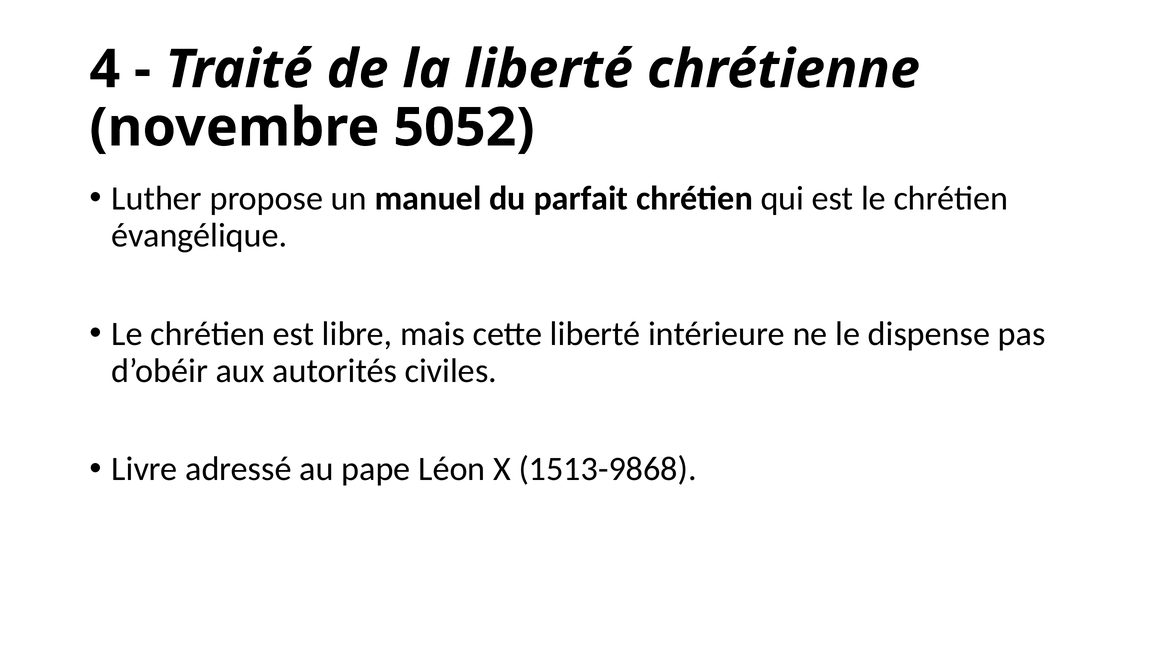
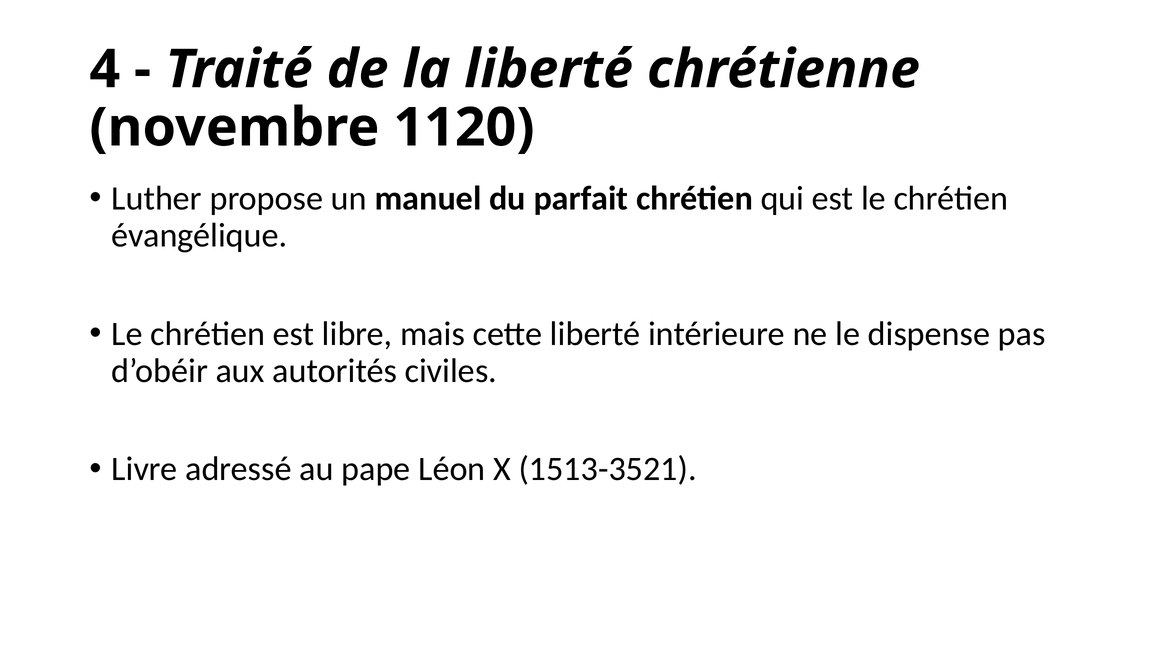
5052: 5052 -> 1120
1513-9868: 1513-9868 -> 1513-3521
